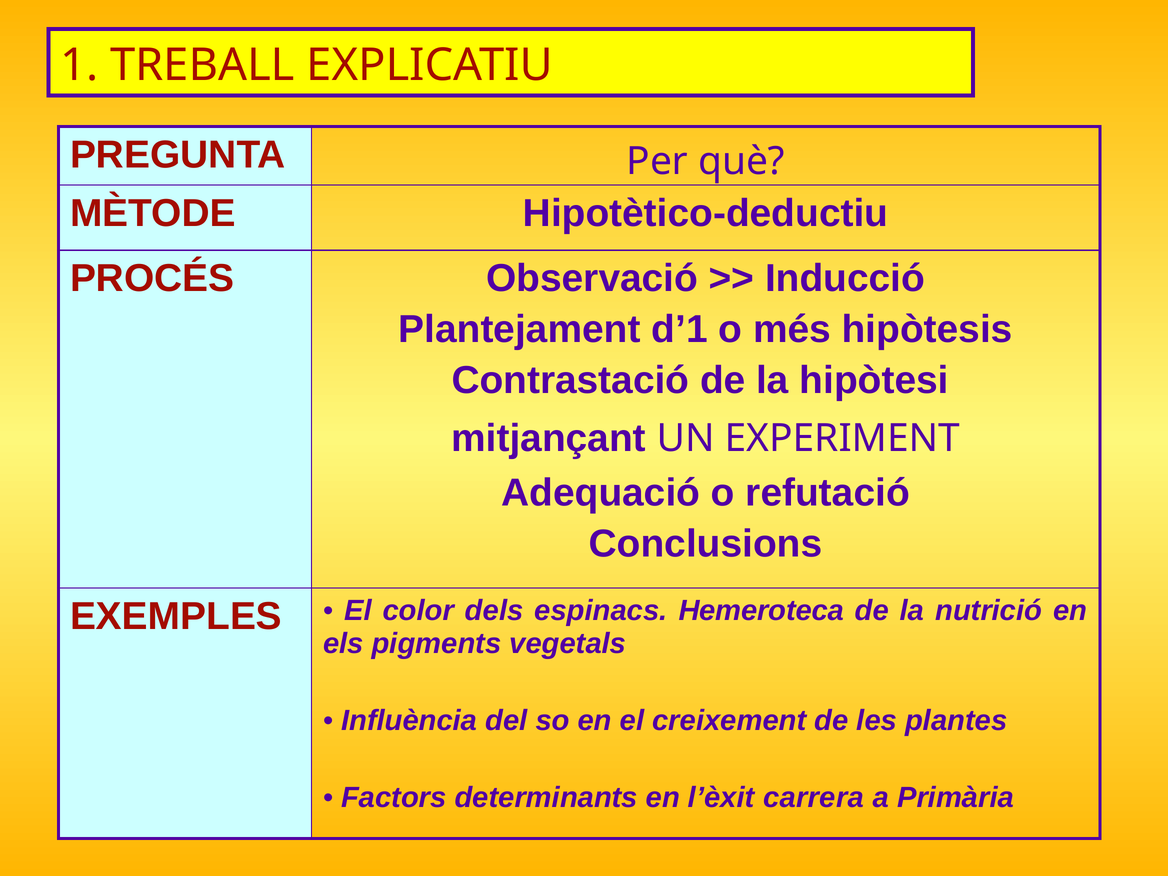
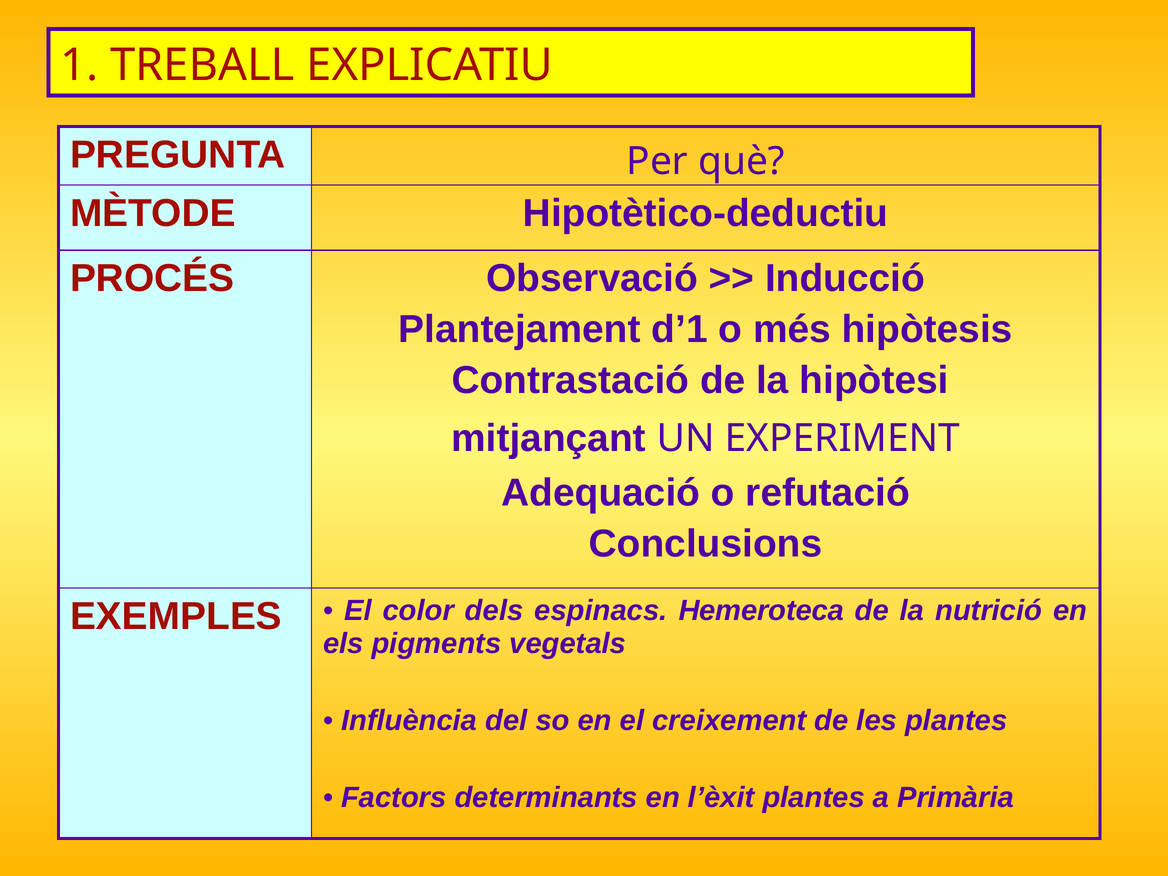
l’èxit carrera: carrera -> plantes
